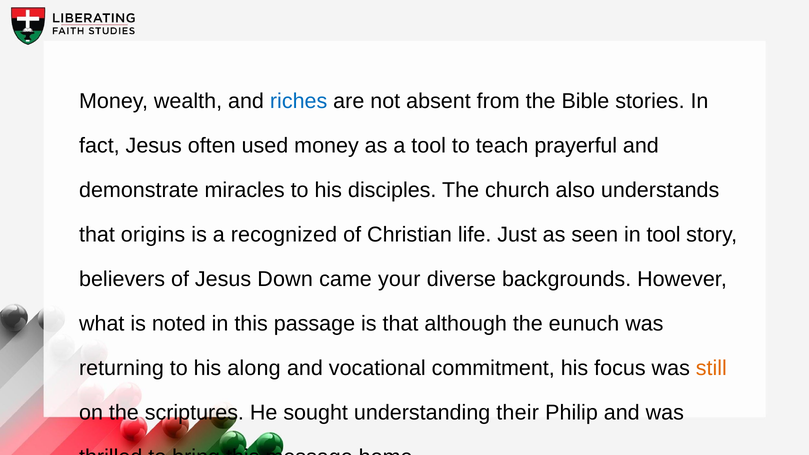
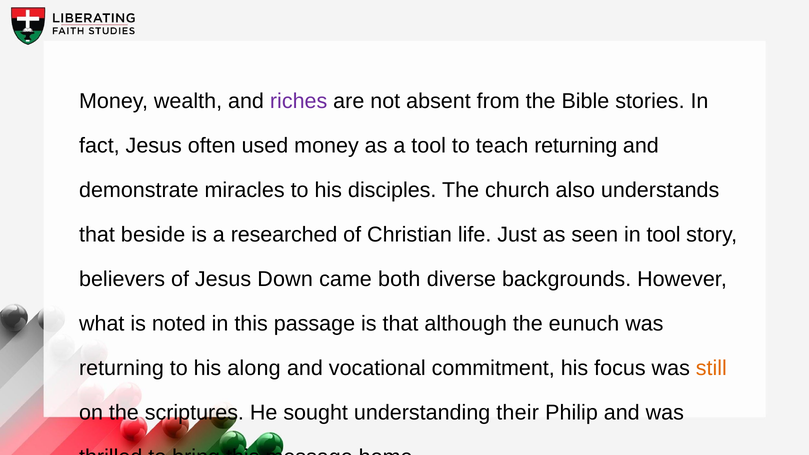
riches colour: blue -> purple
teach prayerful: prayerful -> returning
origins: origins -> beside
recognized: recognized -> researched
your: your -> both
